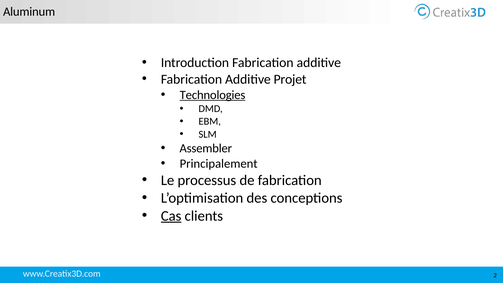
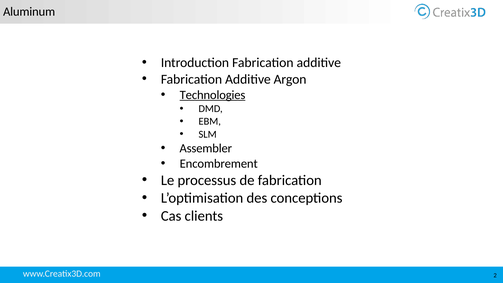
Projet: Projet -> Argon
Principalement: Principalement -> Encombrement
Cas underline: present -> none
